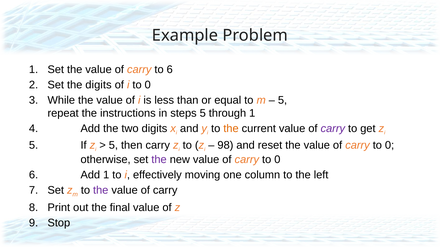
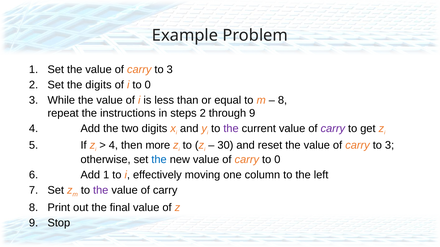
6 at (170, 70): 6 -> 3
5 at (283, 100): 5 -> 8
steps 5: 5 -> 2
through 1: 1 -> 9
the at (231, 129) colour: orange -> purple
5 at (113, 145): 5 -> 4
then carry: carry -> more
98: 98 -> 30
0 at (390, 145): 0 -> 3
the at (159, 160) colour: purple -> blue
